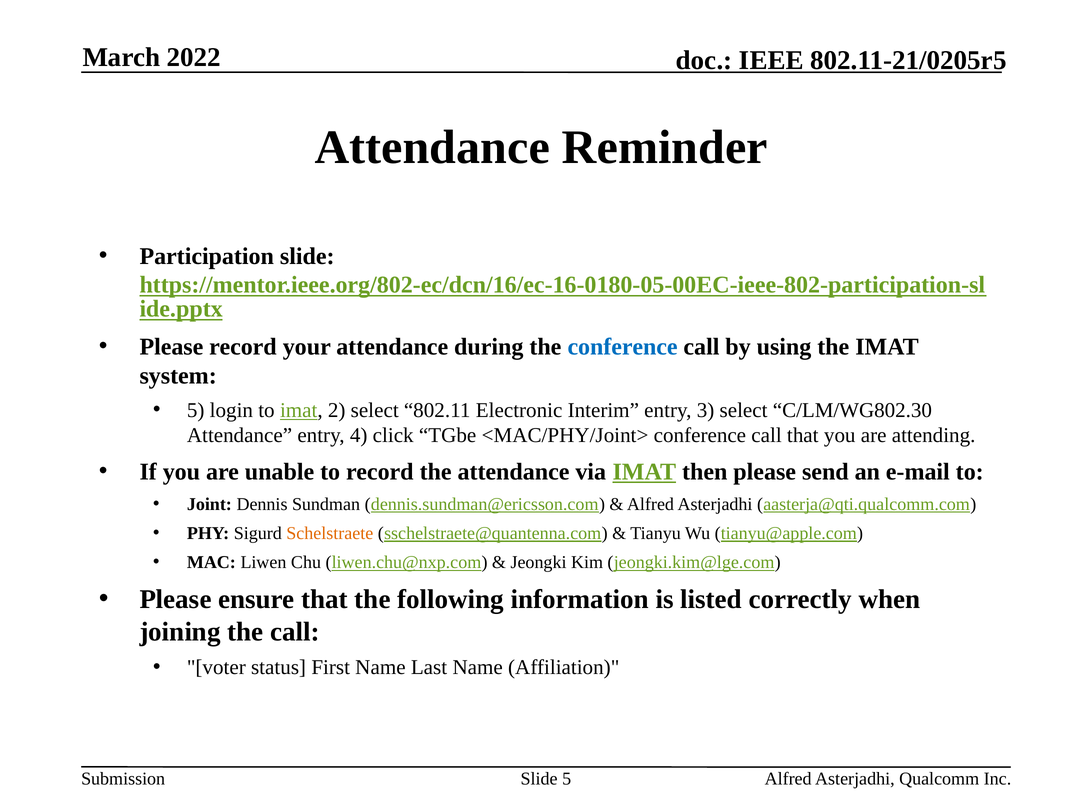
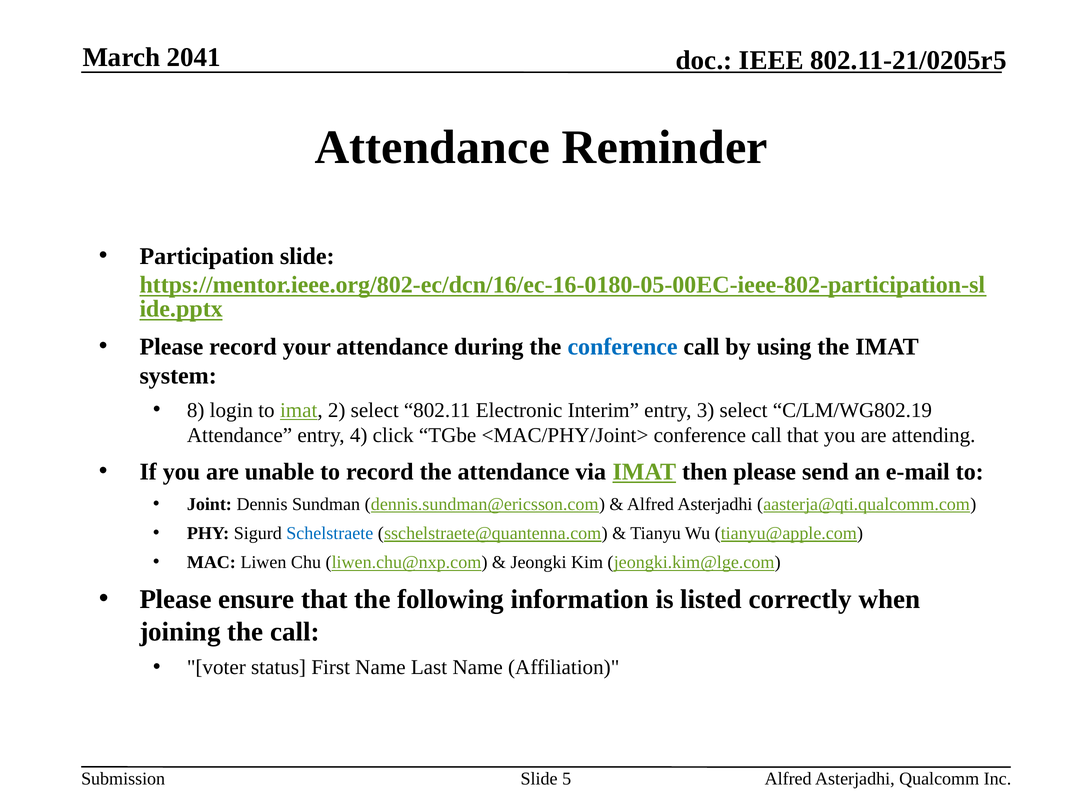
2022: 2022 -> 2041
5 at (196, 410): 5 -> 8
C/LM/WG802.30: C/LM/WG802.30 -> C/LM/WG802.19
Schelstraete colour: orange -> blue
